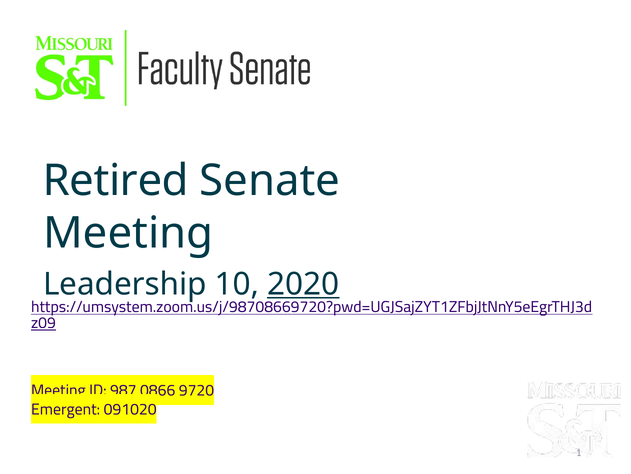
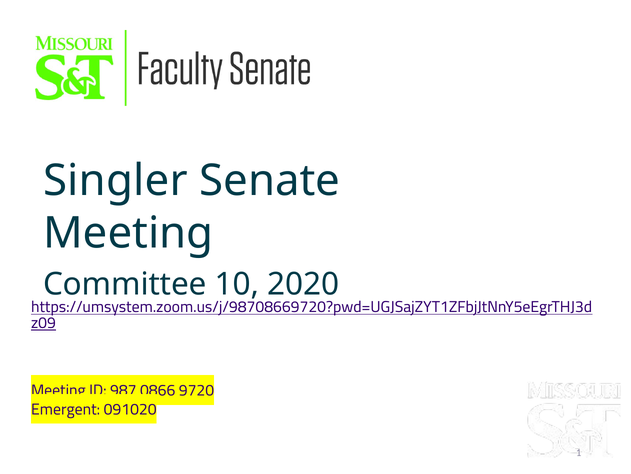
Retired: Retired -> Singler
Leadership: Leadership -> Committee
2020 underline: present -> none
